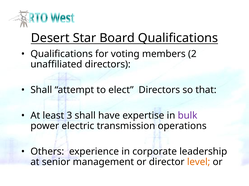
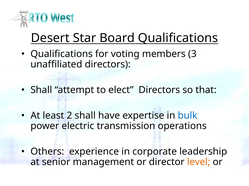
2: 2 -> 3
3: 3 -> 2
bulk colour: purple -> blue
